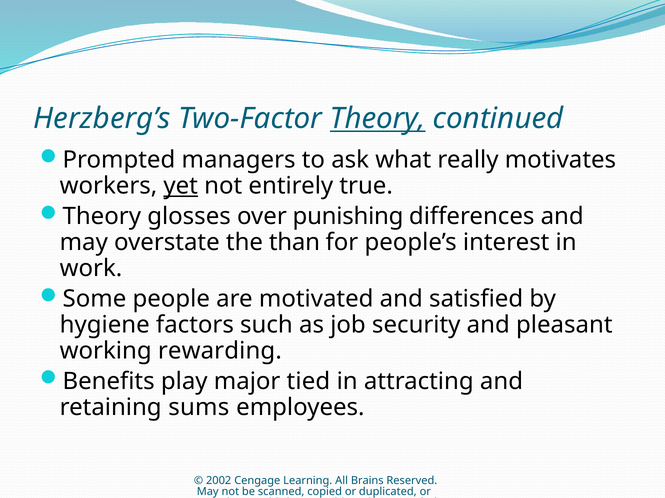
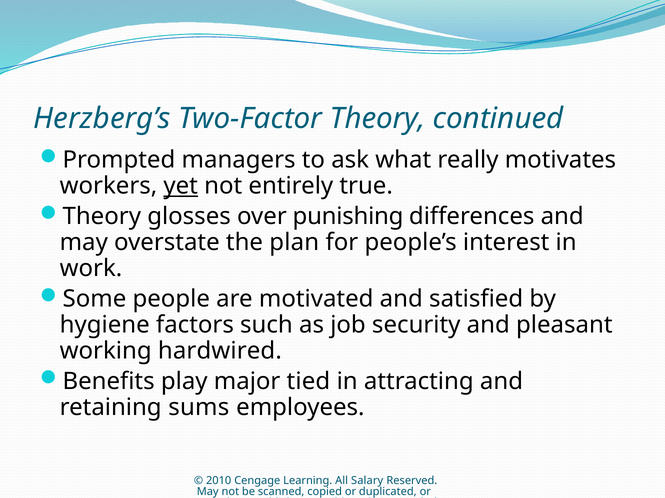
Theory at (378, 119) underline: present -> none
than: than -> plan
rewarding: rewarding -> hardwired
2002: 2002 -> 2010
Brains: Brains -> Salary
